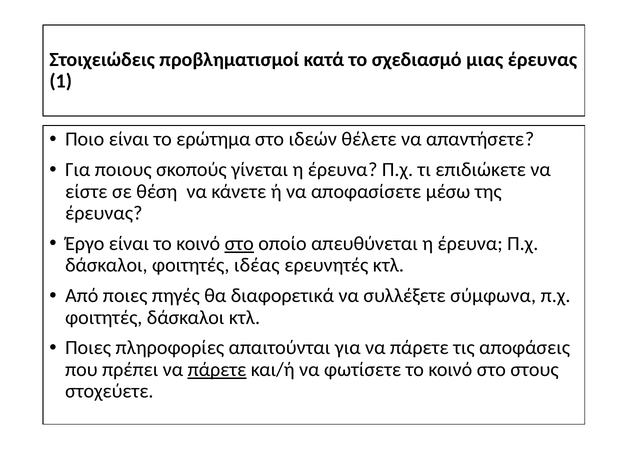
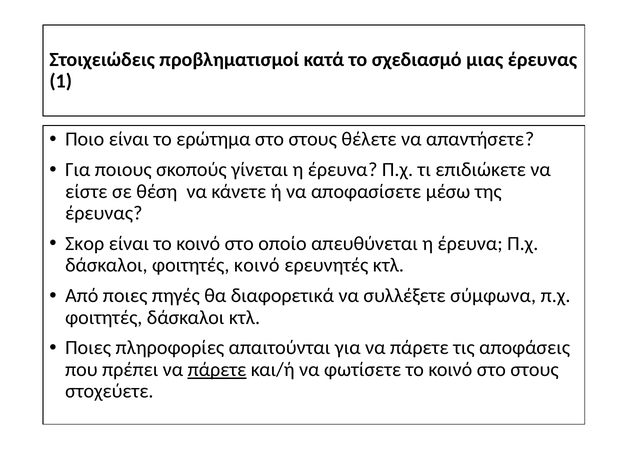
ερώτημα στο ιδεών: ιδεών -> στους
Έργο: Έργο -> Σκορ
στο at (239, 244) underline: present -> none
φοιτητές ιδέας: ιδέας -> κοινό
